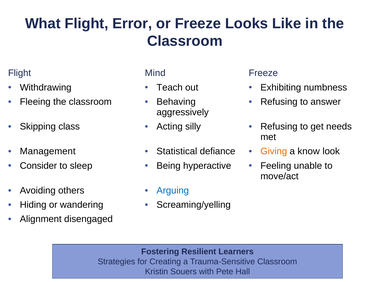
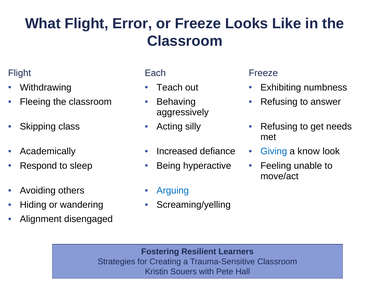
Mind: Mind -> Each
Management: Management -> Academically
Statistical: Statistical -> Increased
Giving colour: orange -> blue
Consider: Consider -> Respond
